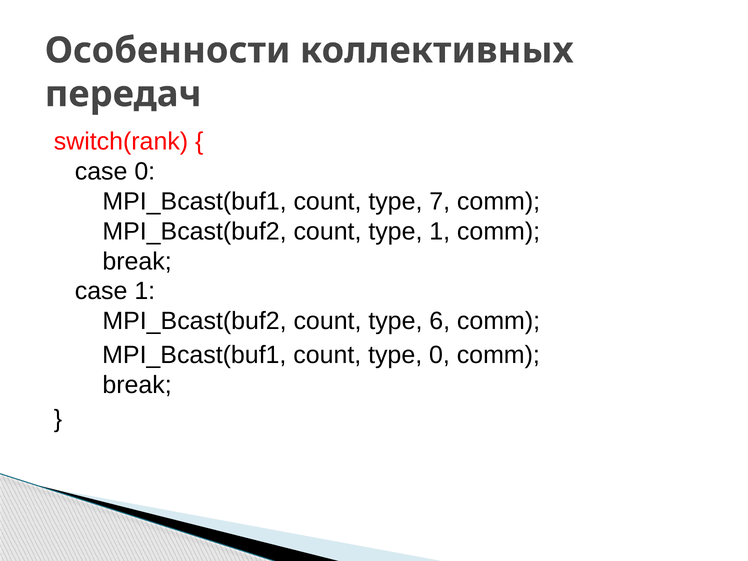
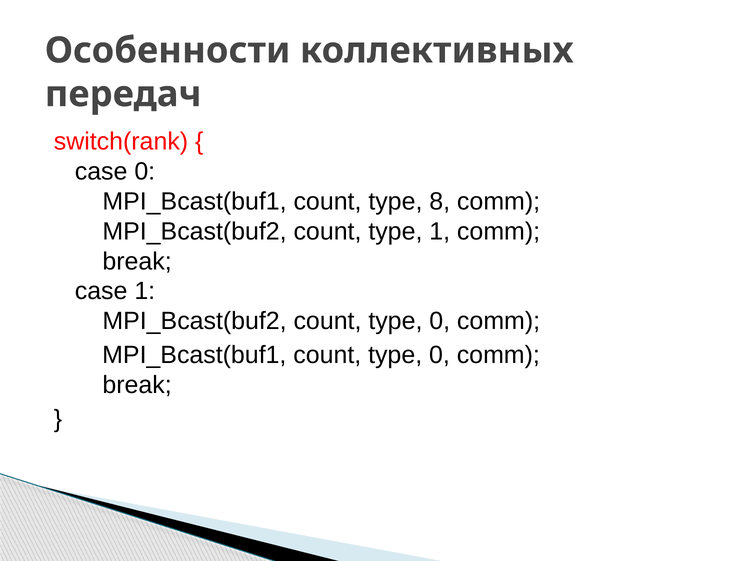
7: 7 -> 8
MPI_Bcast(buf2 count type 6: 6 -> 0
